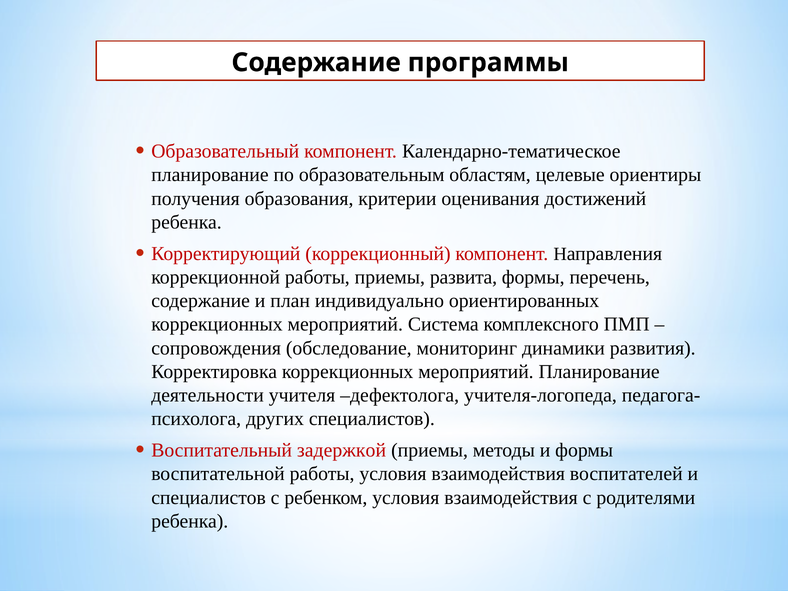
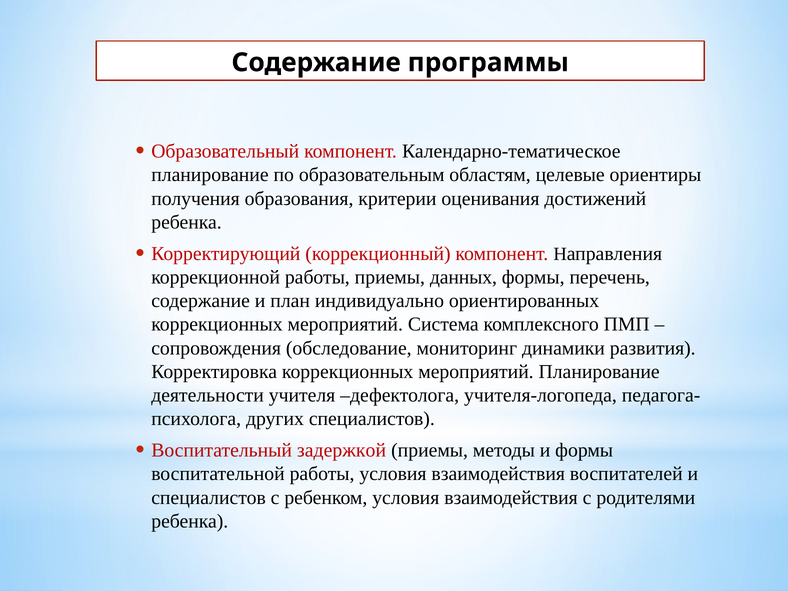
развита: развита -> данных
